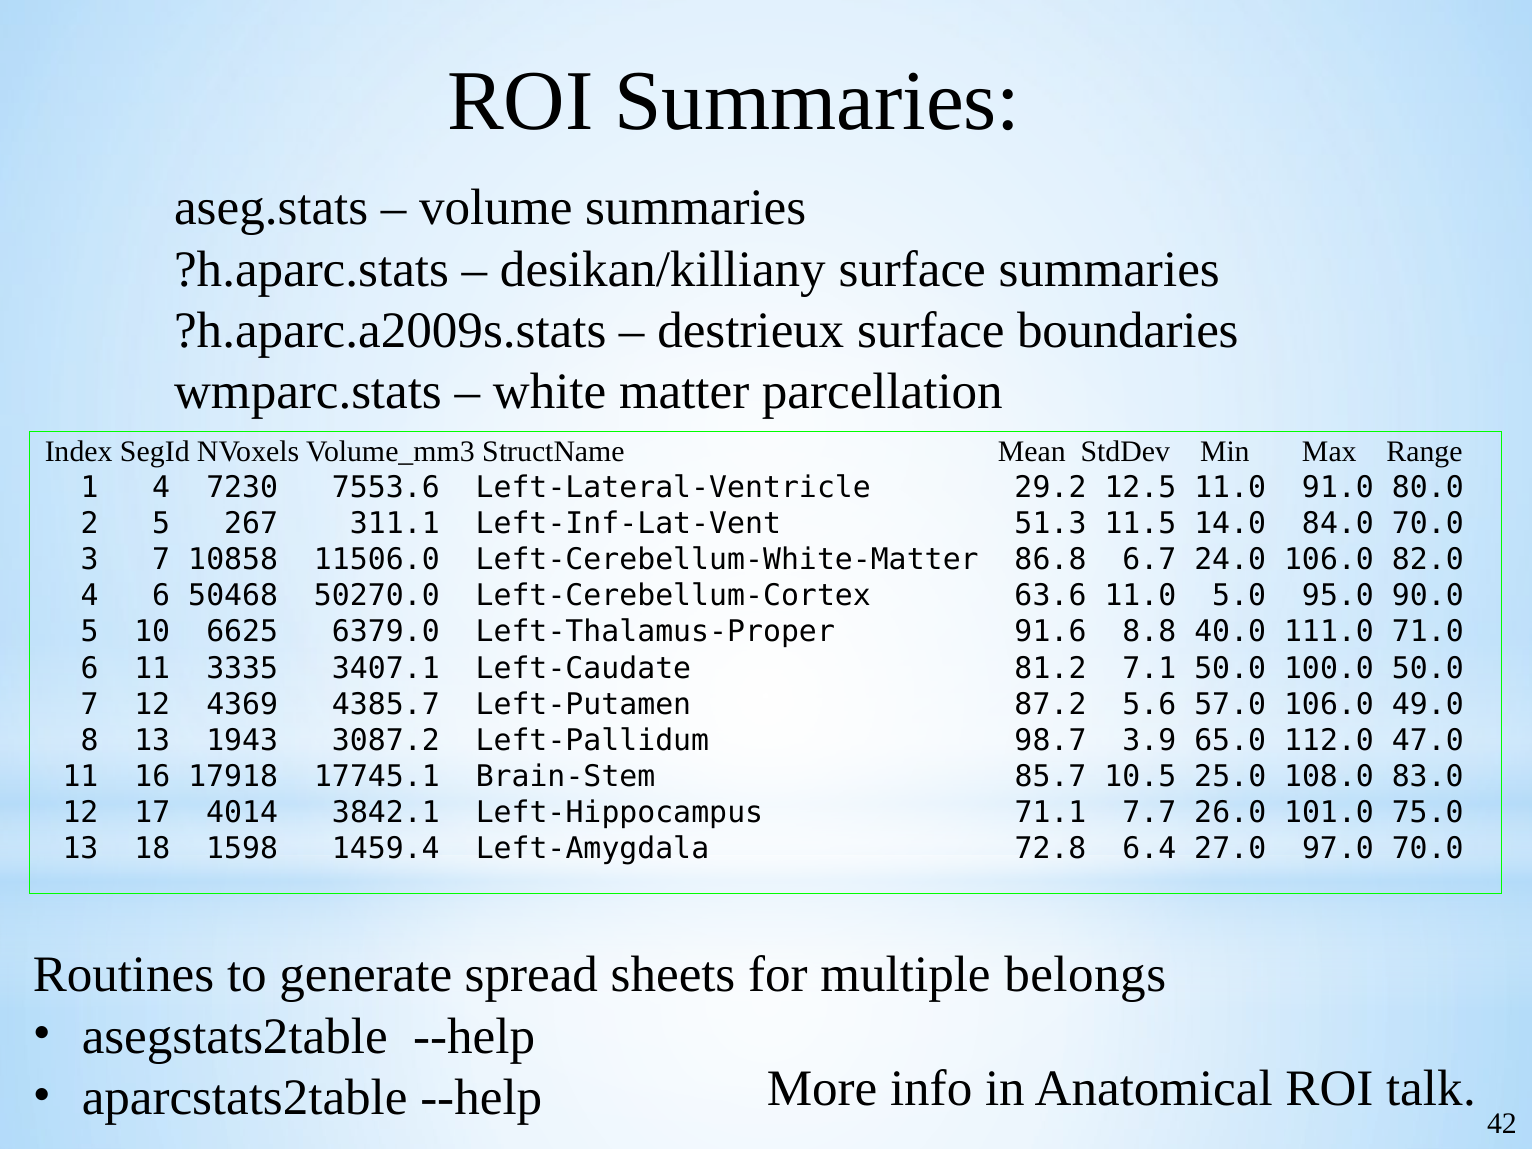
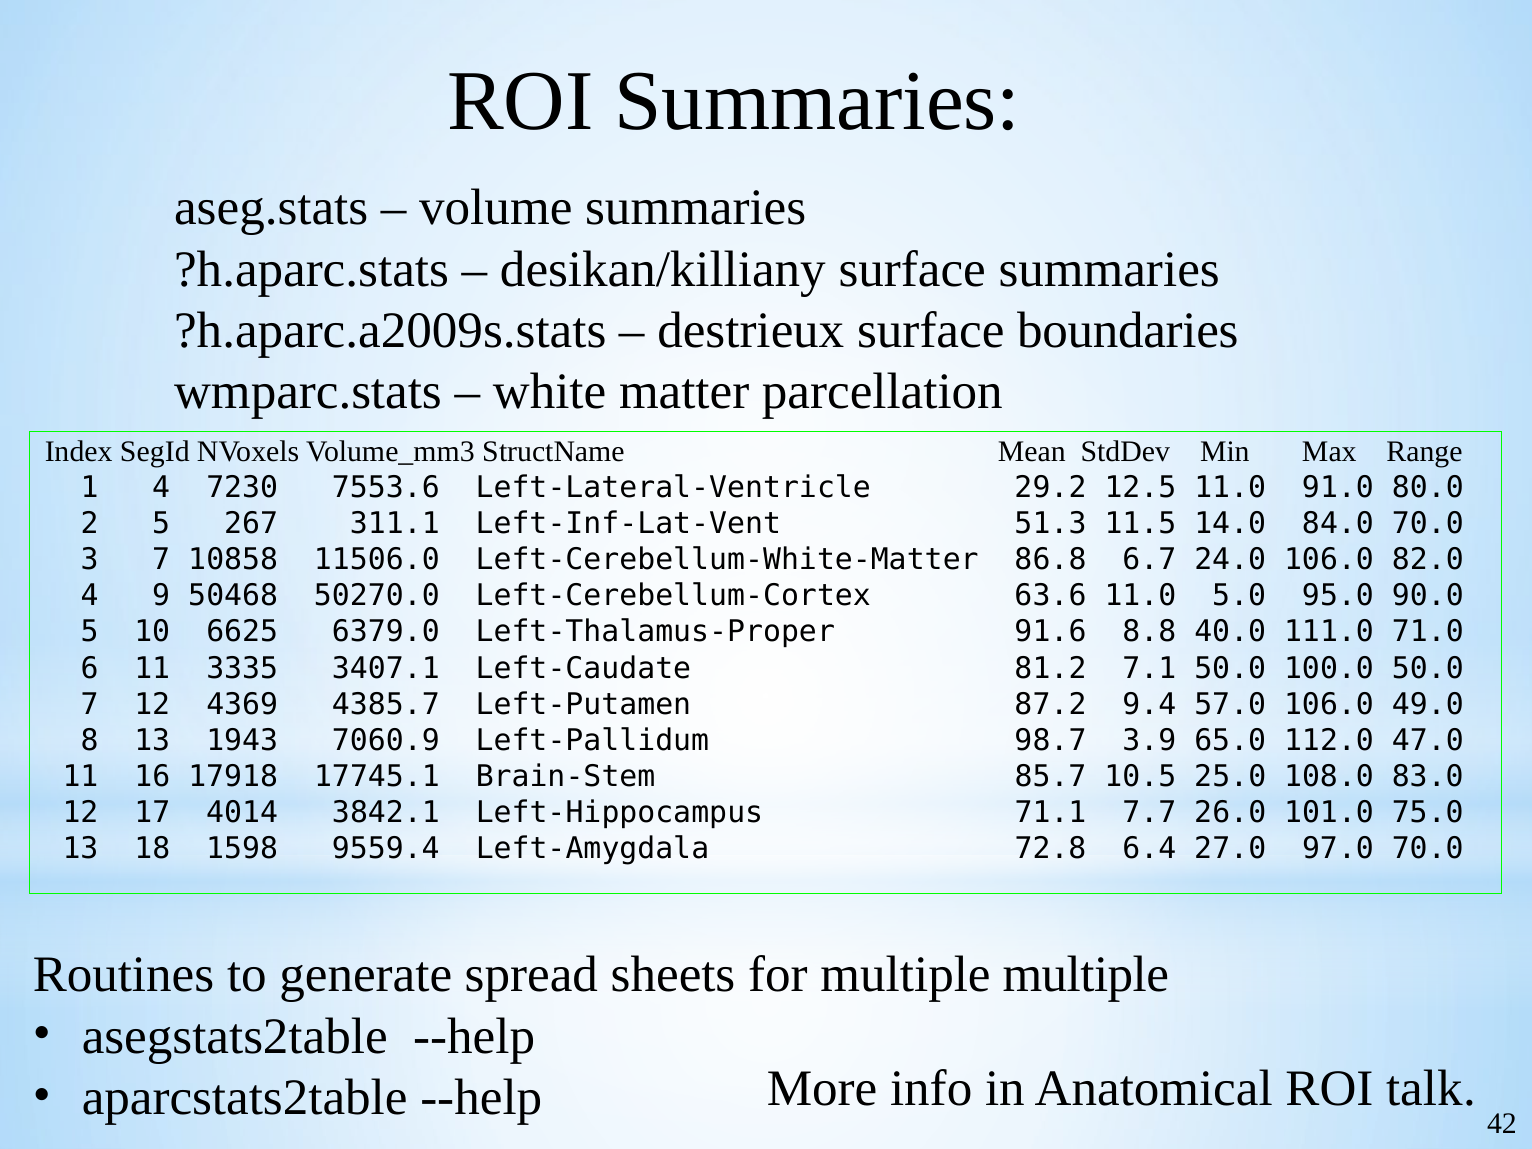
4 6: 6 -> 9
5.6: 5.6 -> 9.4
3087.2: 3087.2 -> 7060.9
1459.4: 1459.4 -> 9559.4
multiple belongs: belongs -> multiple
